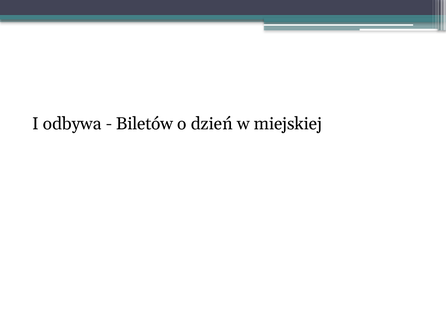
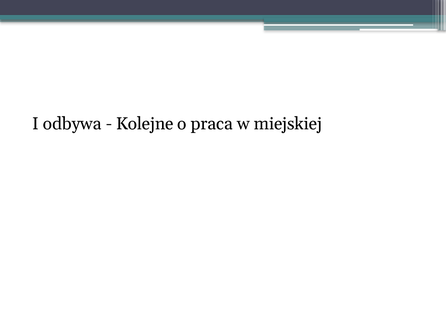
Biletów: Biletów -> Kolejne
dzień: dzień -> praca
